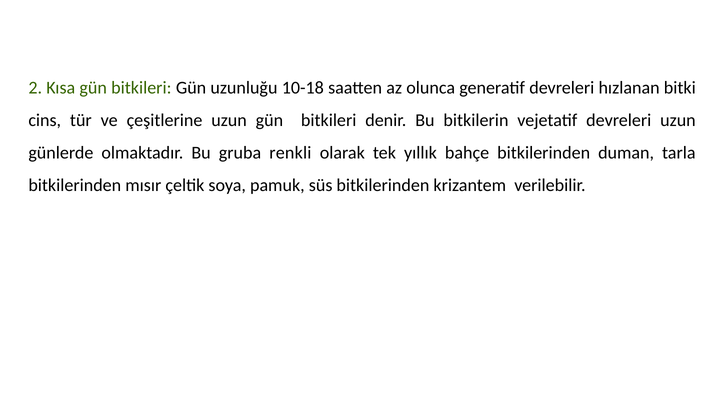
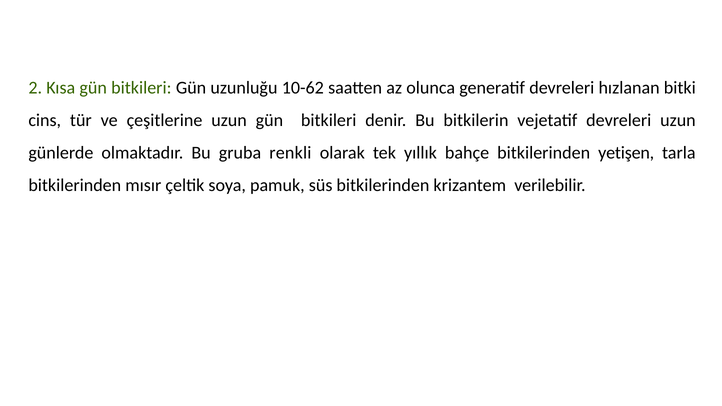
10-18: 10-18 -> 10-62
duman: duman -> yetişen
